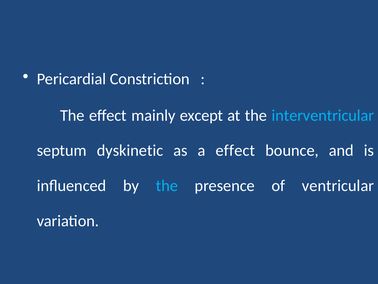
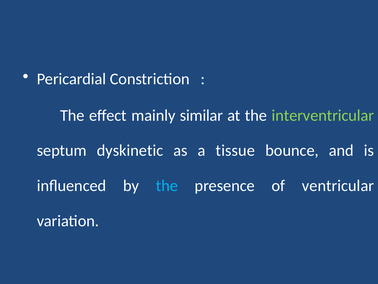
except: except -> similar
interventricular colour: light blue -> light green
a effect: effect -> tissue
